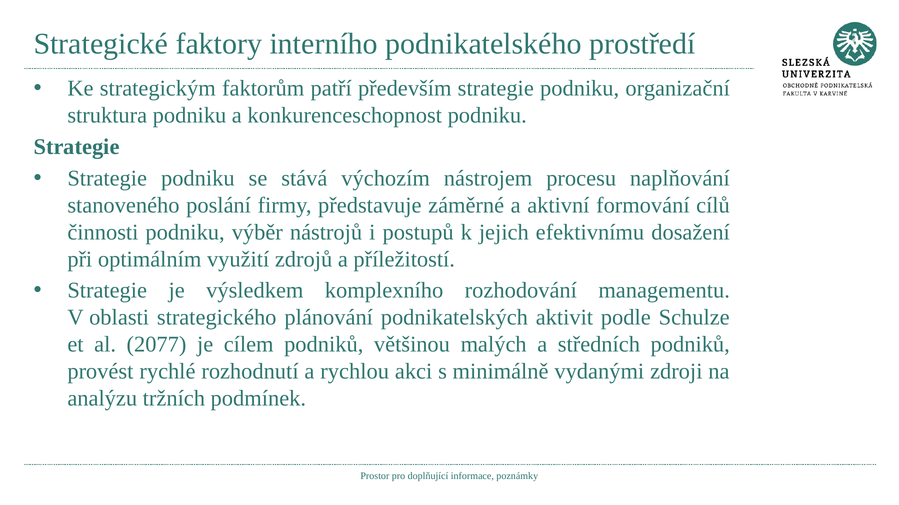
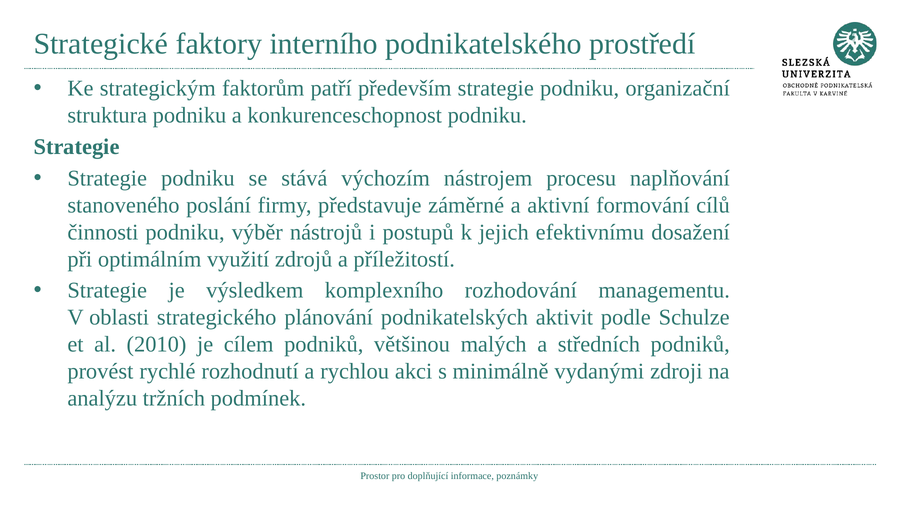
2077: 2077 -> 2010
